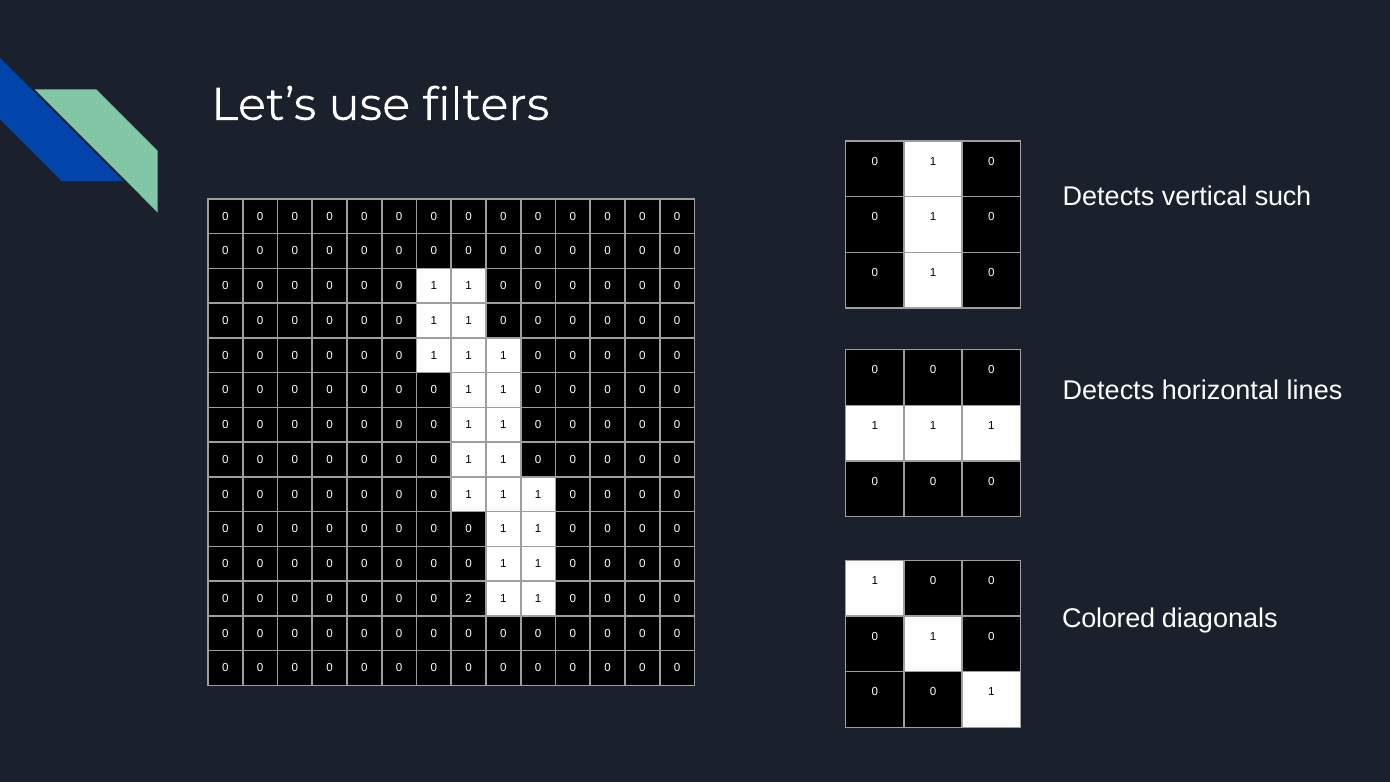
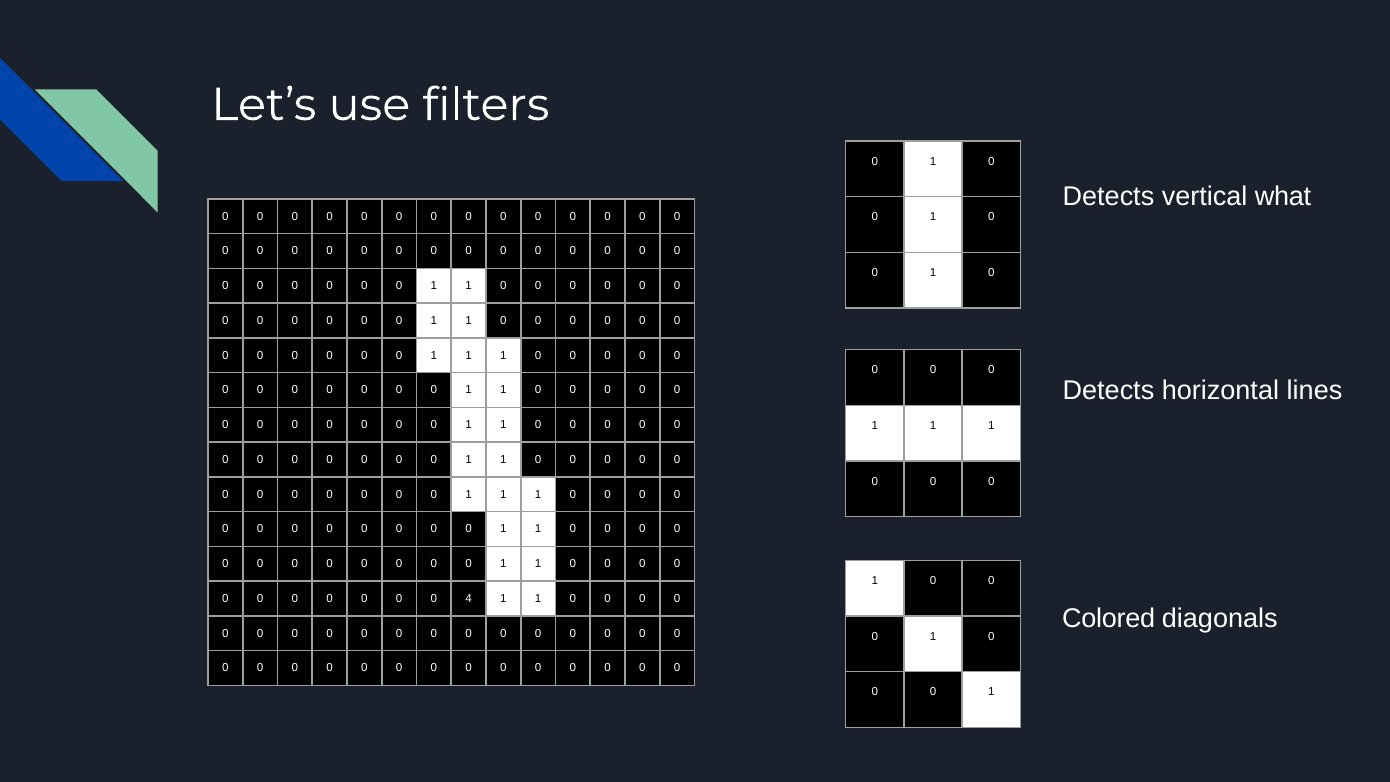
such: such -> what
2: 2 -> 4
